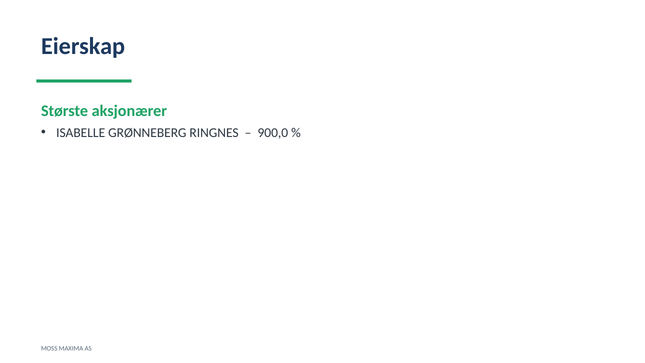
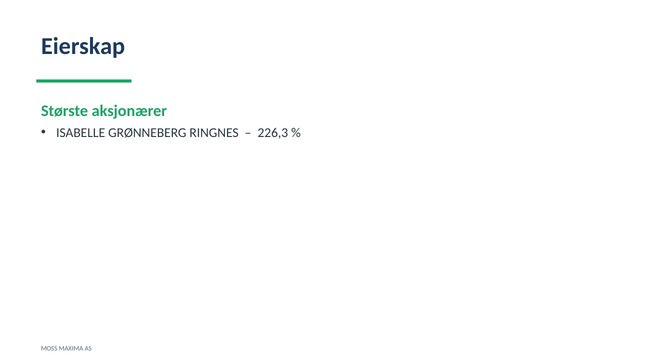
900,0: 900,0 -> 226,3
